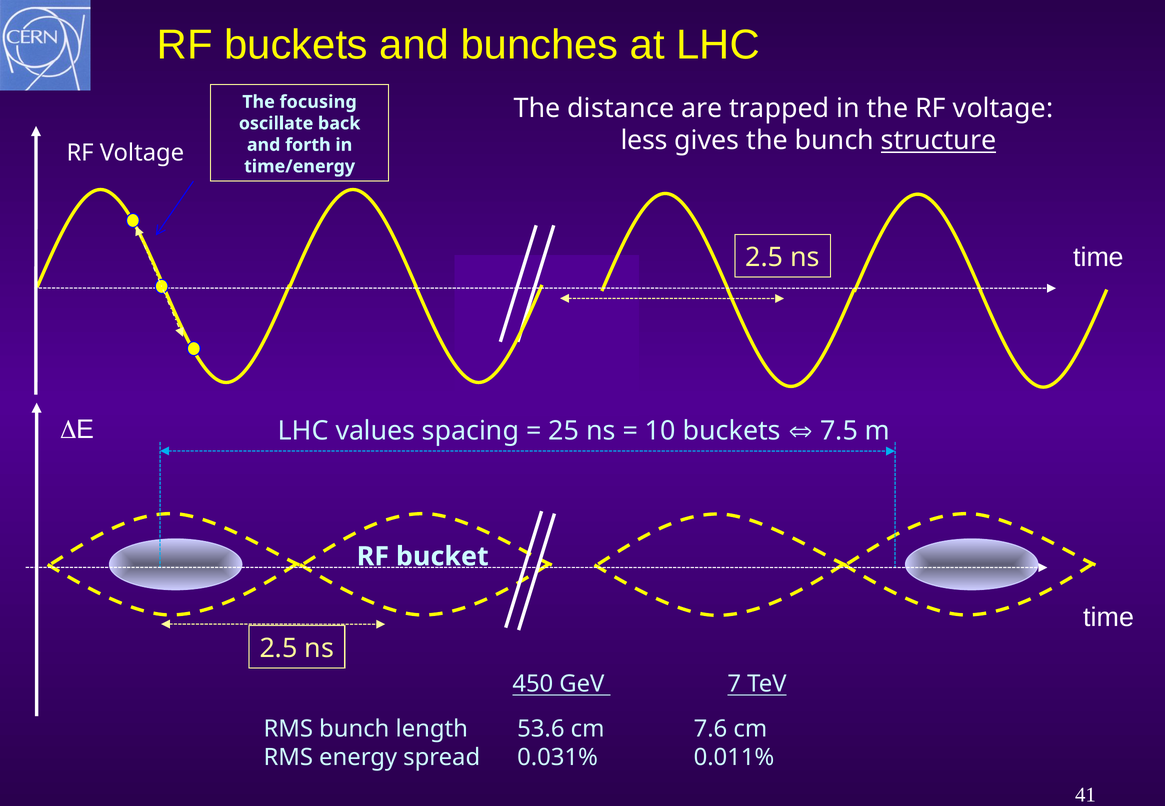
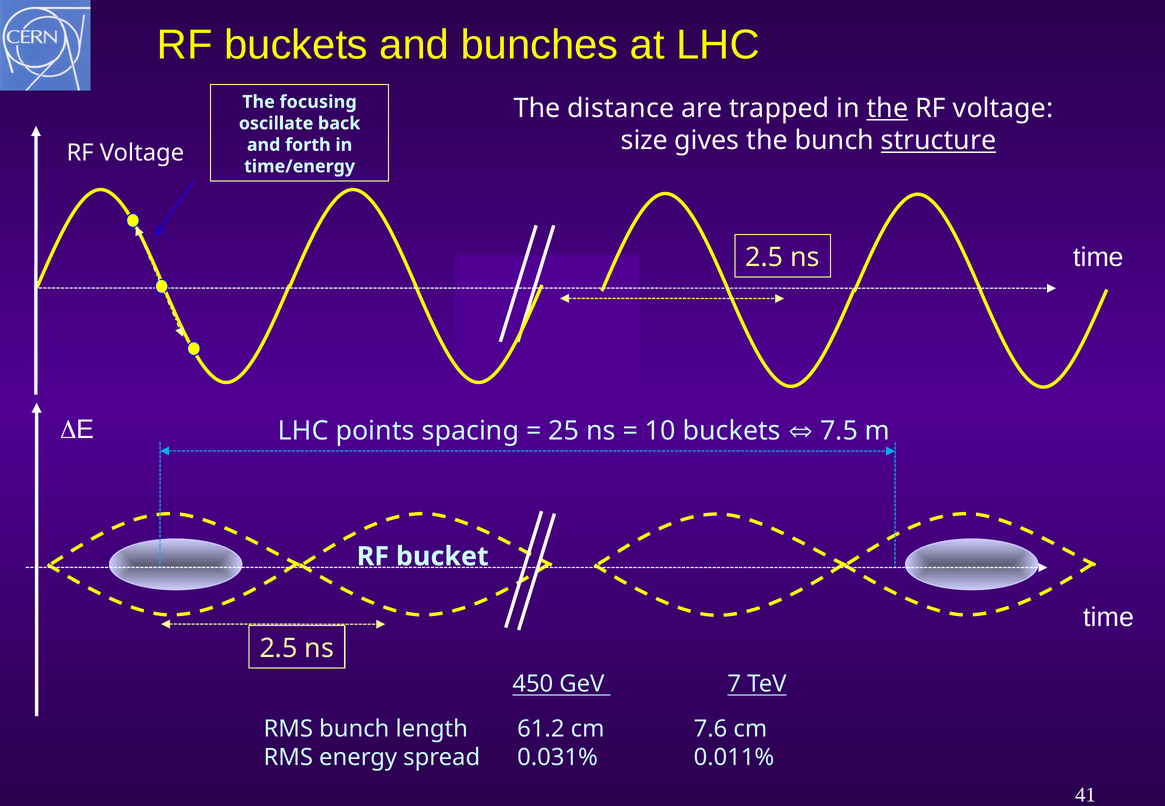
the at (887, 108) underline: none -> present
less: less -> size
values: values -> points
53.6: 53.6 -> 61.2
